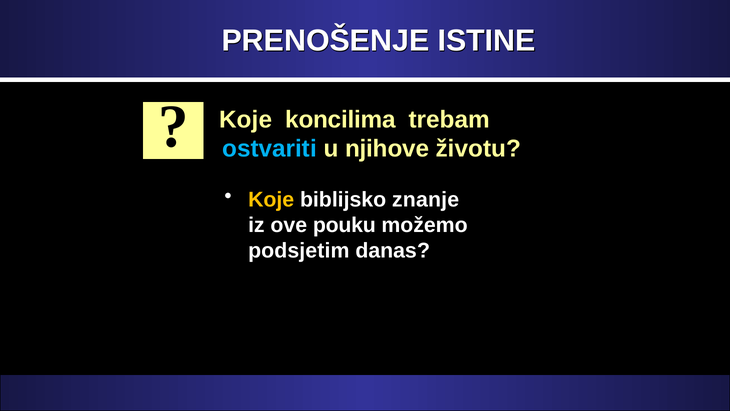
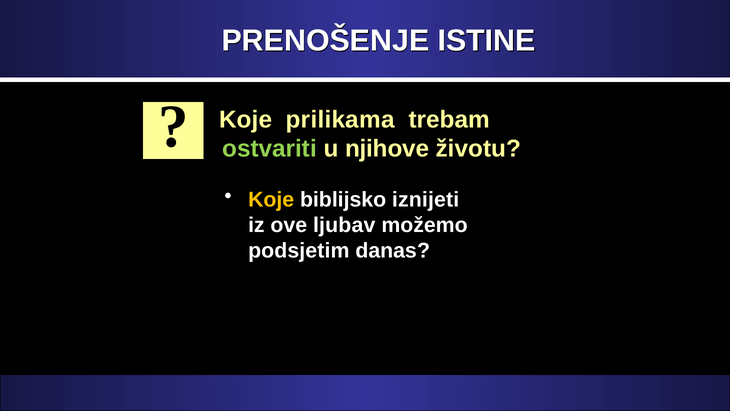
koncilima: koncilima -> prilikama
ostvariti colour: light blue -> light green
znanje: znanje -> iznijeti
pouku: pouku -> ljubav
